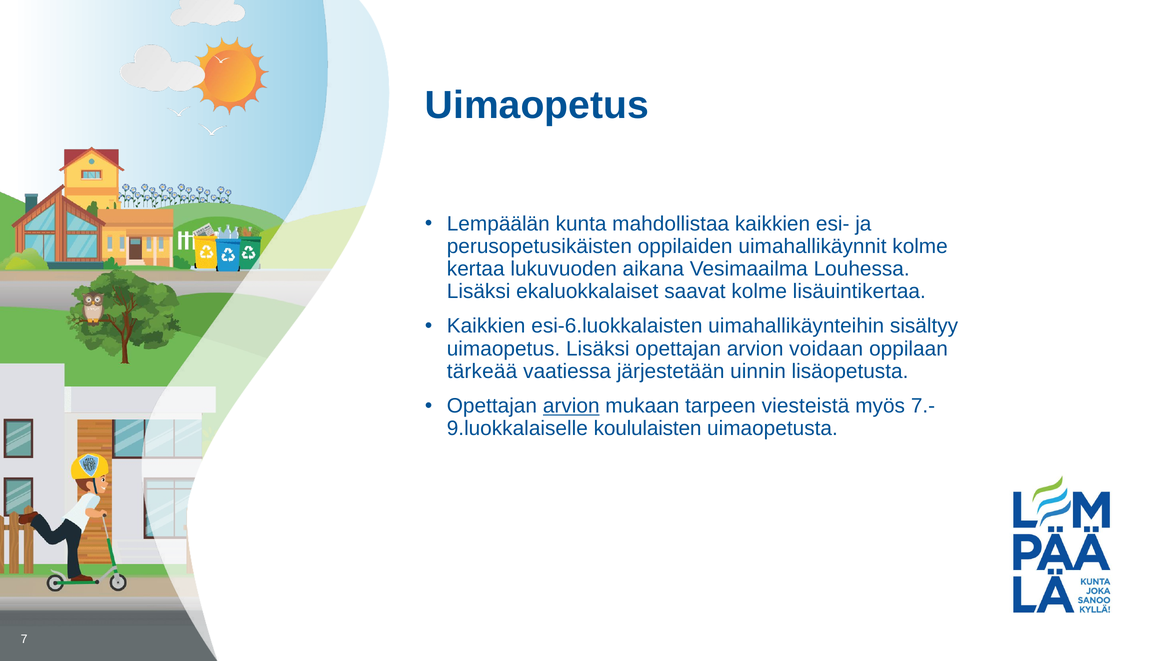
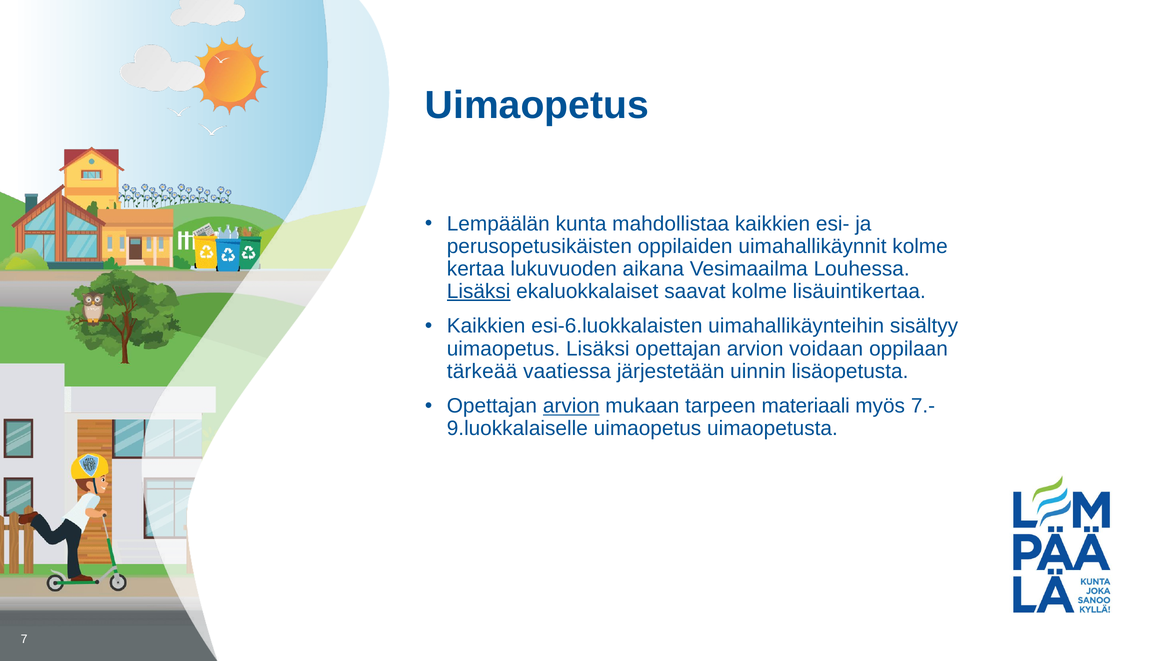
Lisäksi at (479, 291) underline: none -> present
viesteistä: viesteistä -> materiaali
koululaisten at (648, 428): koululaisten -> uimaopetus
